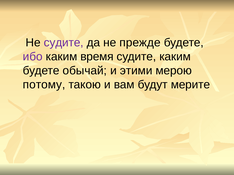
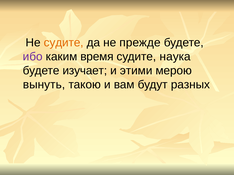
судите at (64, 43) colour: purple -> orange
судите каким: каким -> наука
обычай: обычай -> изучает
потому: потому -> вынуть
мерите: мерите -> разных
